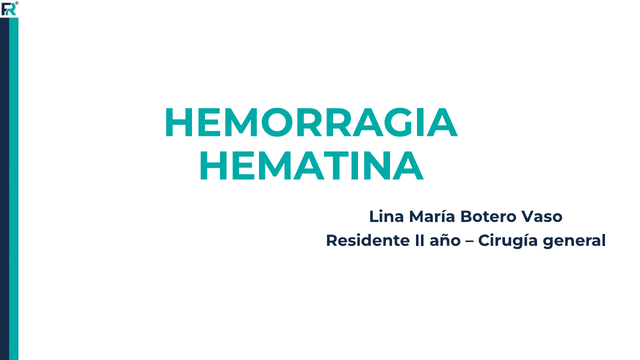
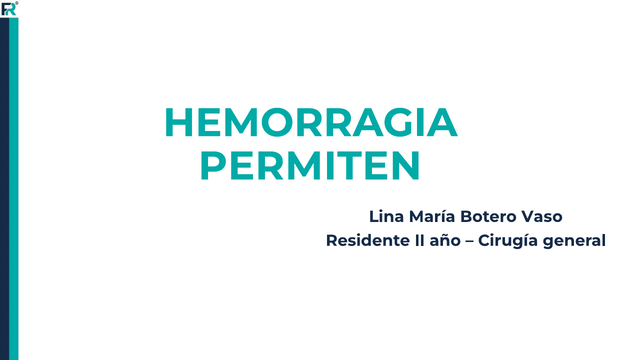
HEMATINA: HEMATINA -> PERMITEN
